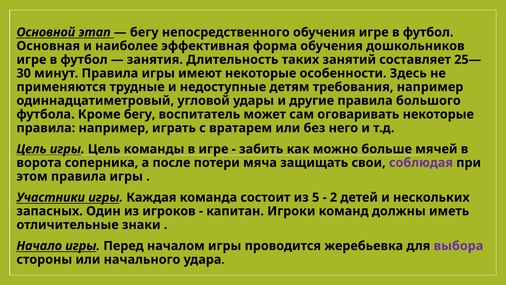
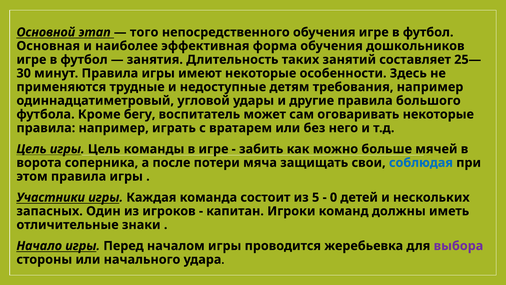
бегу at (144, 32): бегу -> того
соблюдая colour: purple -> blue
2: 2 -> 0
